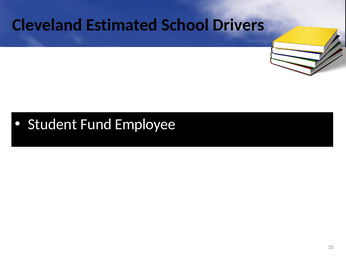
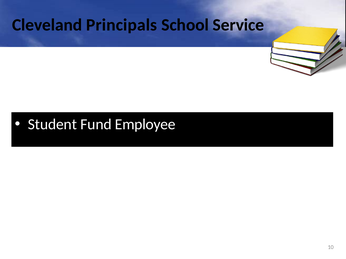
Estimated: Estimated -> Principals
Drivers: Drivers -> Service
